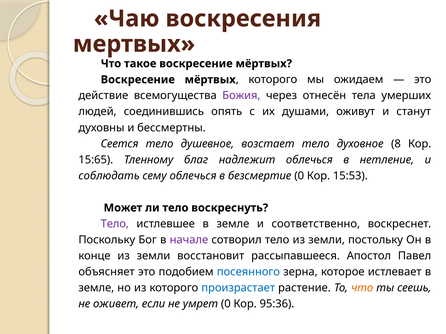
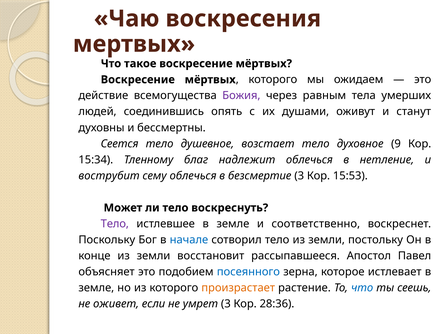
отнесён: отнесён -> равным
8: 8 -> 9
15:65: 15:65 -> 15:34
соблюдать: соблюдать -> вострубит
безсмертие 0: 0 -> 3
начале colour: purple -> blue
произрастает colour: blue -> orange
что at (362, 288) colour: orange -> blue
умрет 0: 0 -> 3
95:36: 95:36 -> 28:36
